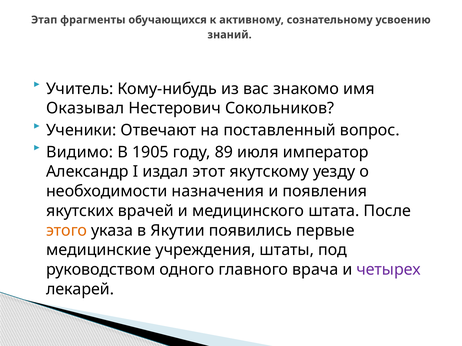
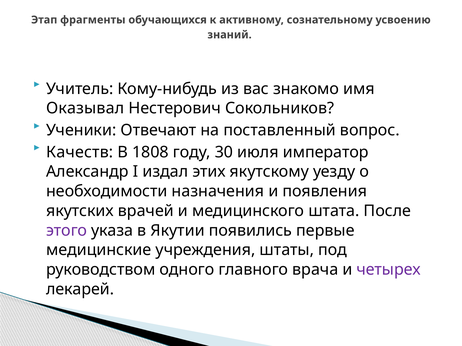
Видимо: Видимо -> Качеств
1905: 1905 -> 1808
89: 89 -> 30
этот: этот -> этих
этого colour: orange -> purple
